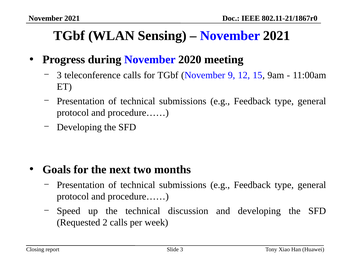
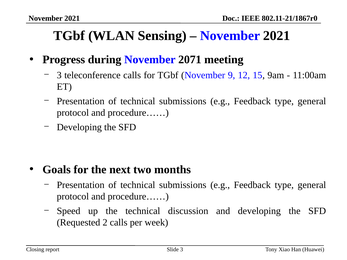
2020: 2020 -> 2071
